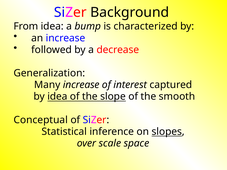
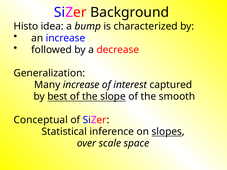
From: From -> Histo
by idea: idea -> best
